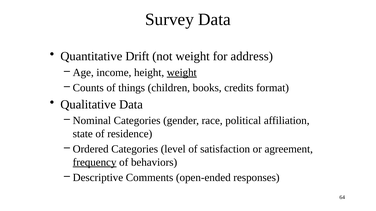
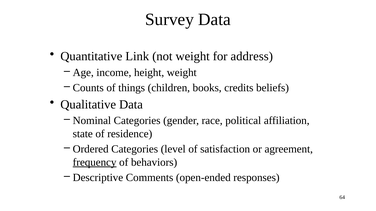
Drift: Drift -> Link
weight at (182, 73) underline: present -> none
format: format -> beliefs
